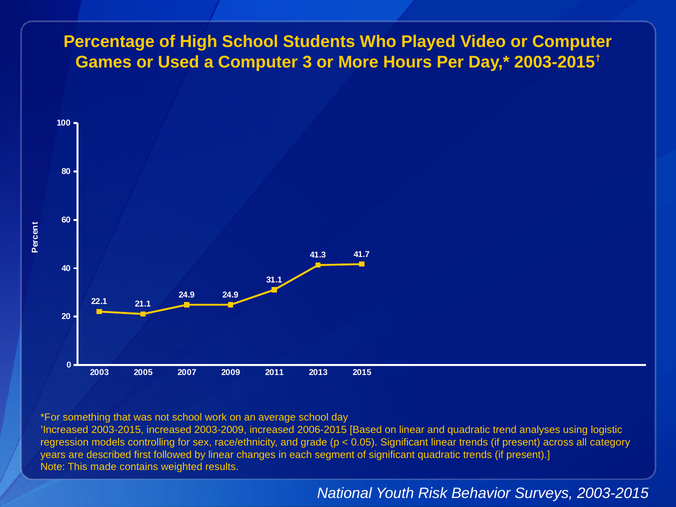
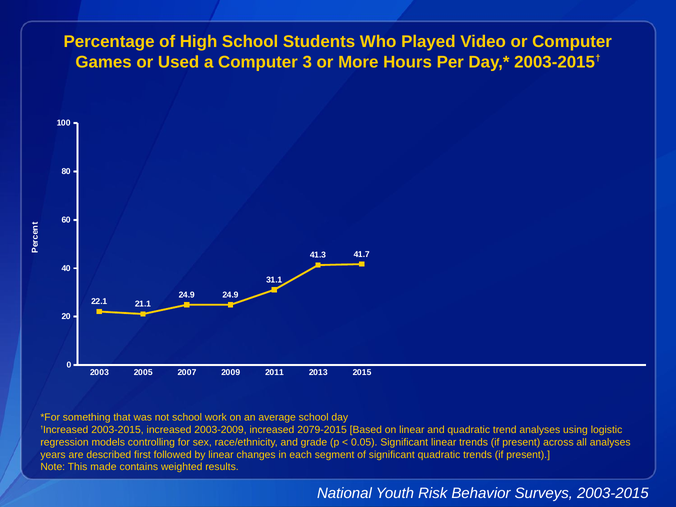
2006-2015: 2006-2015 -> 2079-2015
all category: category -> analyses
